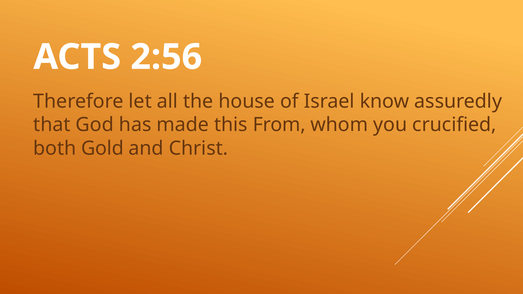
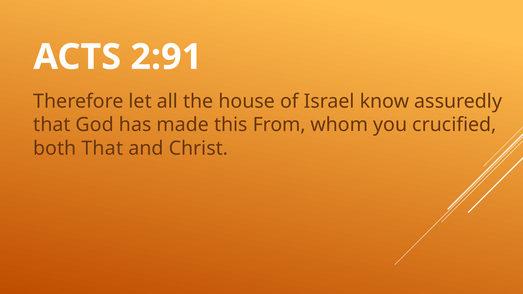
2:56: 2:56 -> 2:91
both Gold: Gold -> That
